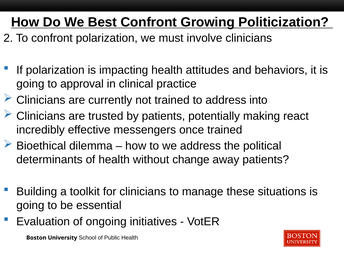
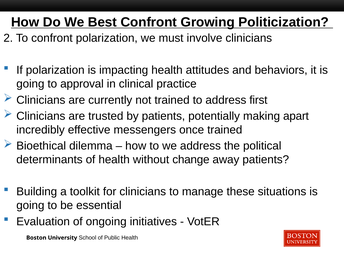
into: into -> first
react: react -> apart
